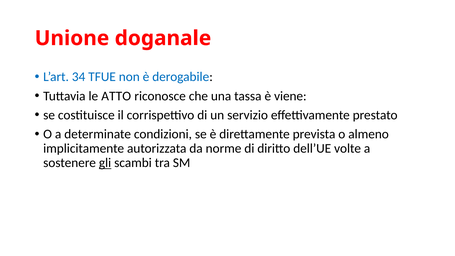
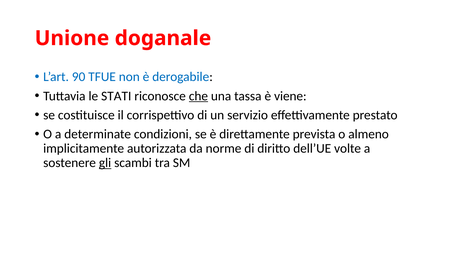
34: 34 -> 90
ATTO: ATTO -> STATI
che underline: none -> present
